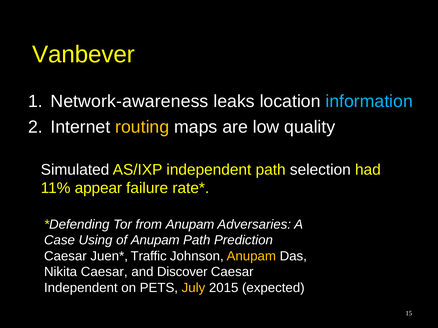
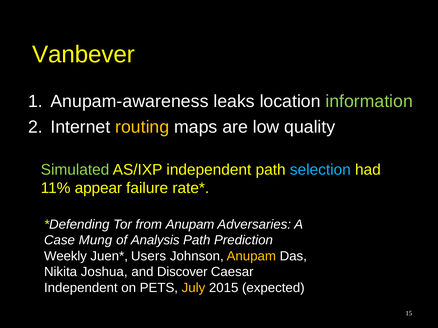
Network-awareness: Network-awareness -> Anupam-awareness
information colour: light blue -> light green
Simulated colour: white -> light green
selection colour: white -> light blue
Using: Using -> Mung
of Anupam: Anupam -> Analysis
Caesar at (65, 257): Caesar -> Weekly
Traffic: Traffic -> Users
Nikita Caesar: Caesar -> Joshua
